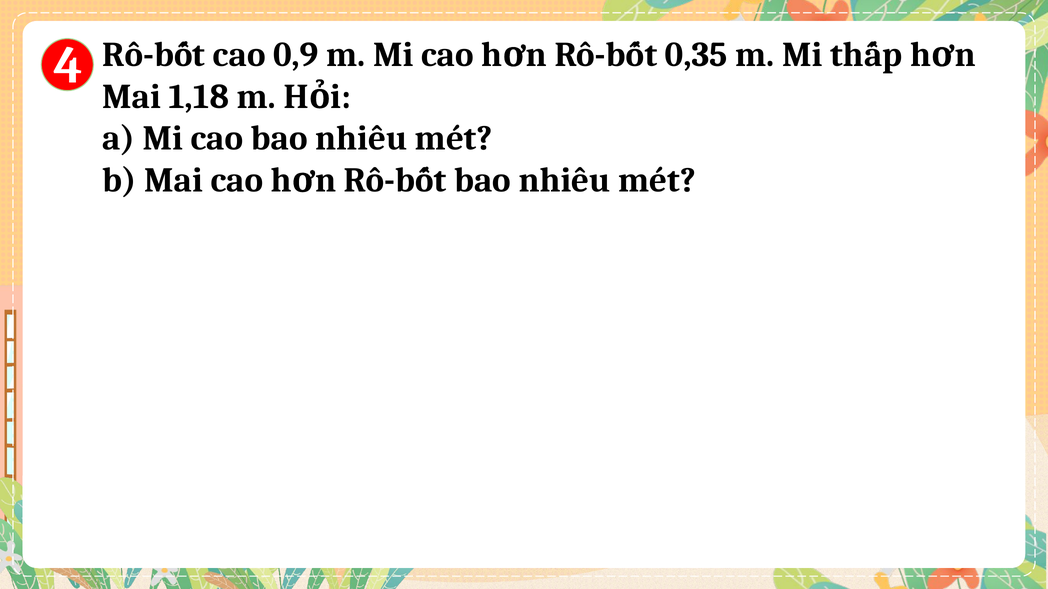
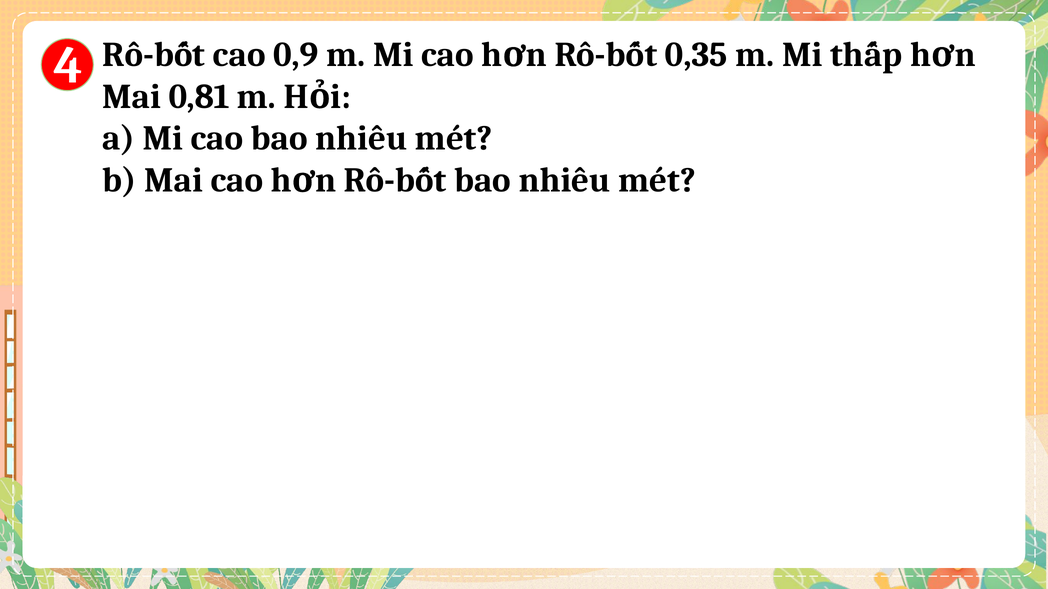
1,18: 1,18 -> 0,81
